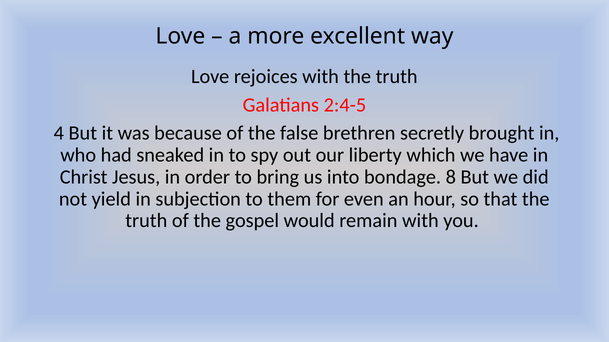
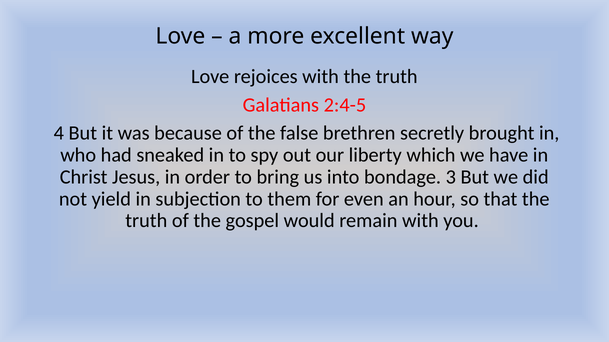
8: 8 -> 3
